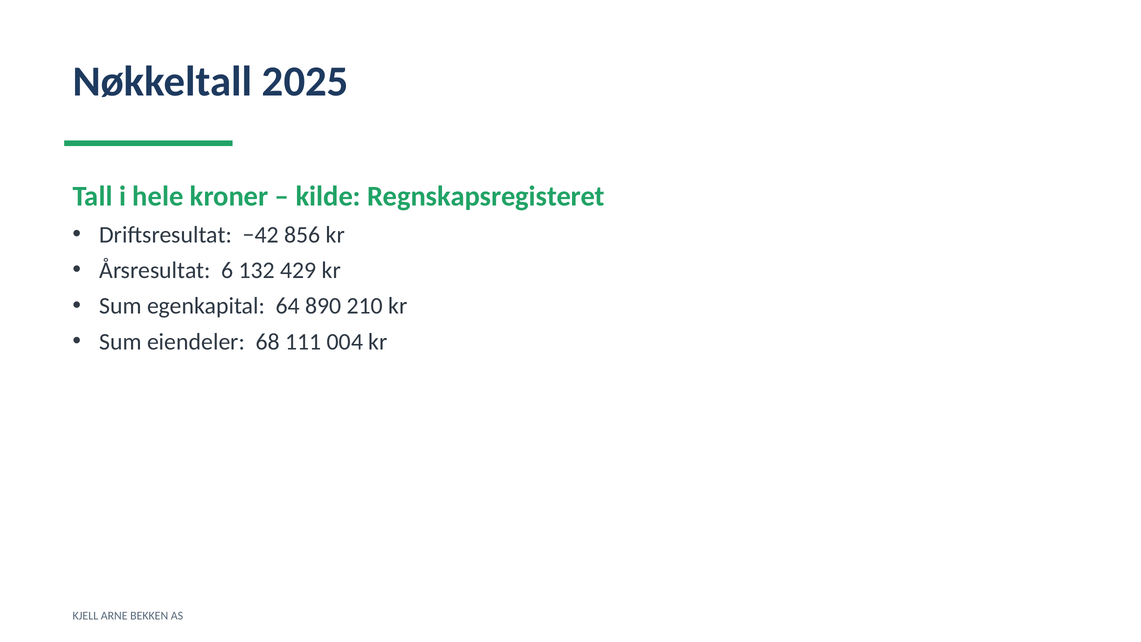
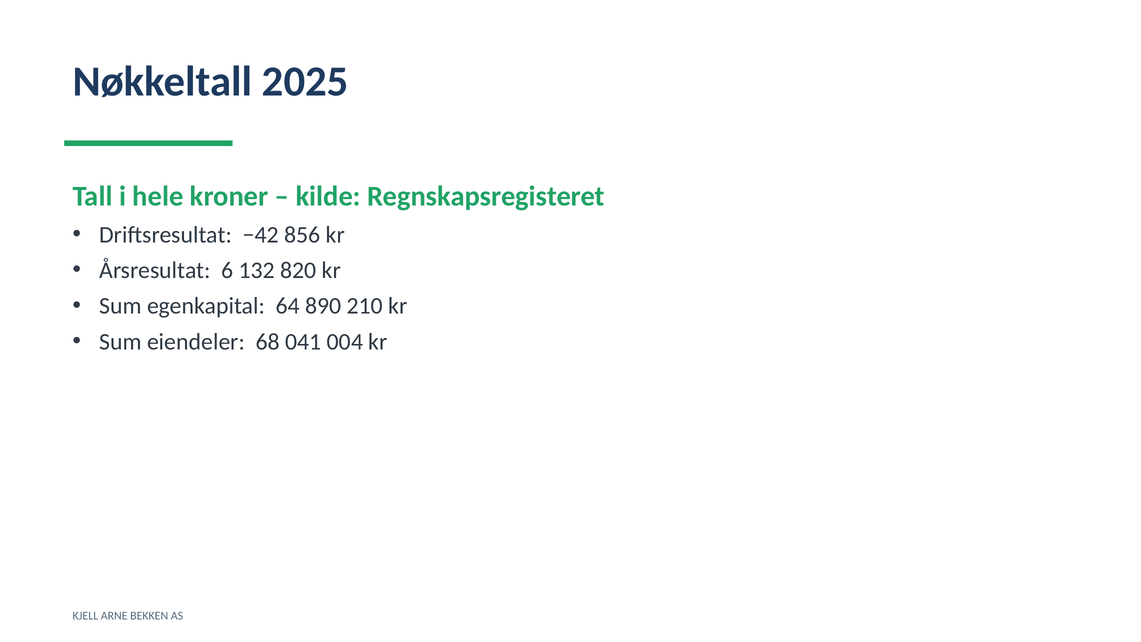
429: 429 -> 820
111: 111 -> 041
